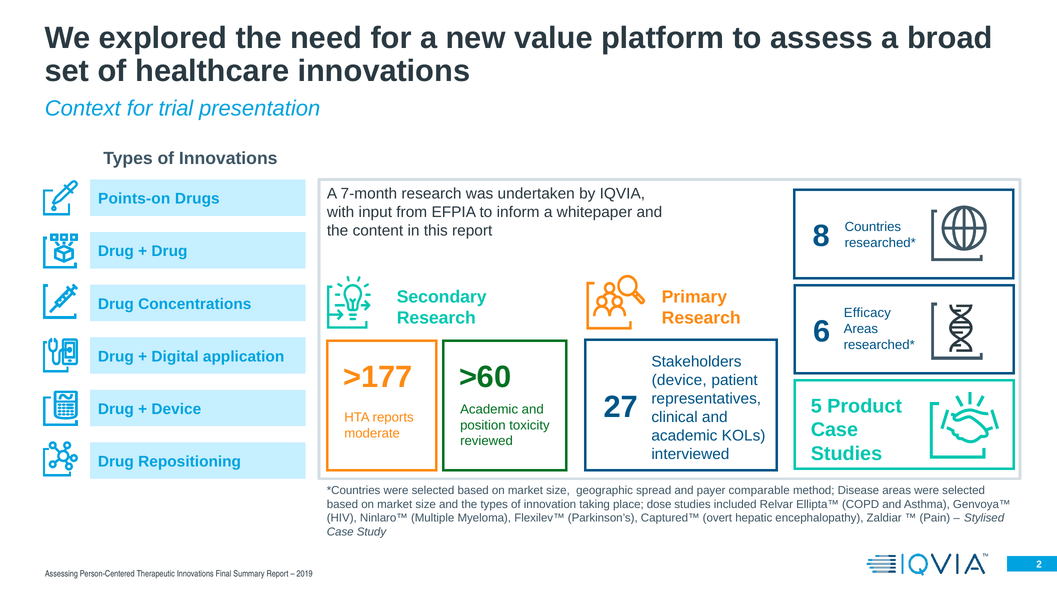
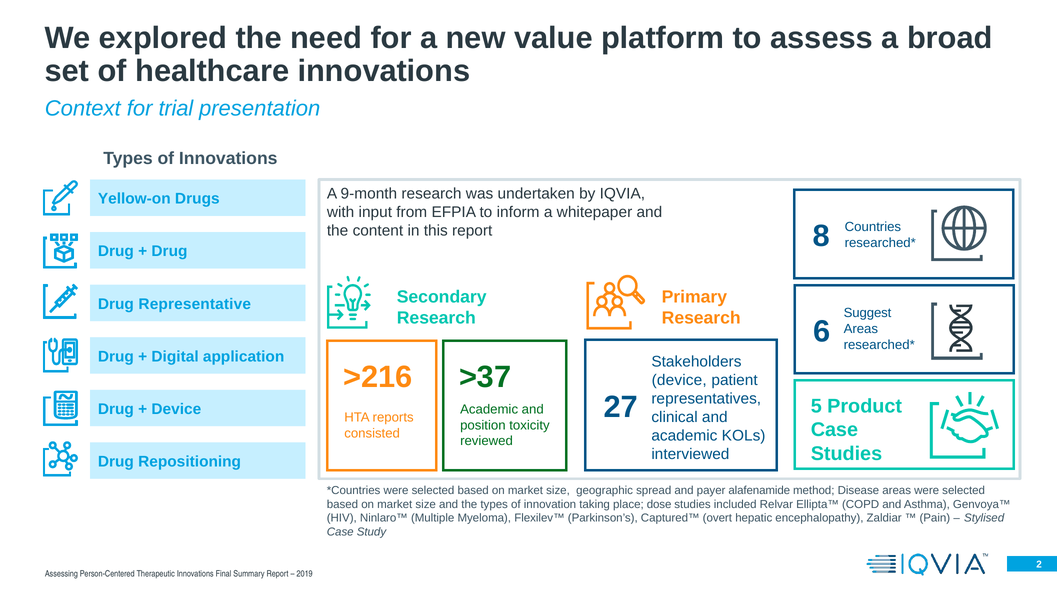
7-month: 7-month -> 9-month
Points-on: Points-on -> Yellow-on
Concentrations: Concentrations -> Representative
Efficacy: Efficacy -> Suggest
>177: >177 -> >216
>60: >60 -> >37
moderate: moderate -> consisted
comparable: comparable -> alafenamide
